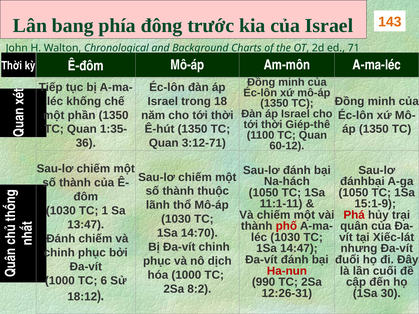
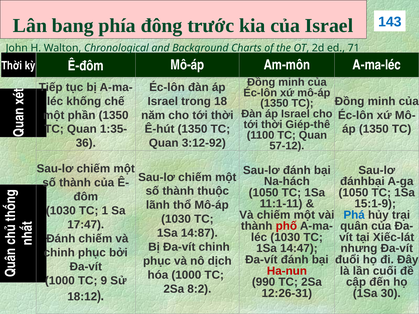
143 colour: orange -> blue
3:12-71: 3:12-71 -> 3:12-92
60-12: 60-12 -> 57-12
Phá colour: red -> blue
13:47: 13:47 -> 17:47
14:70: 14:70 -> 14:87
6: 6 -> 9
